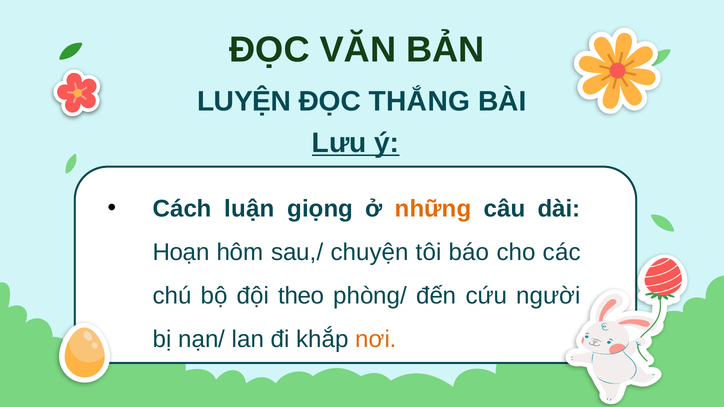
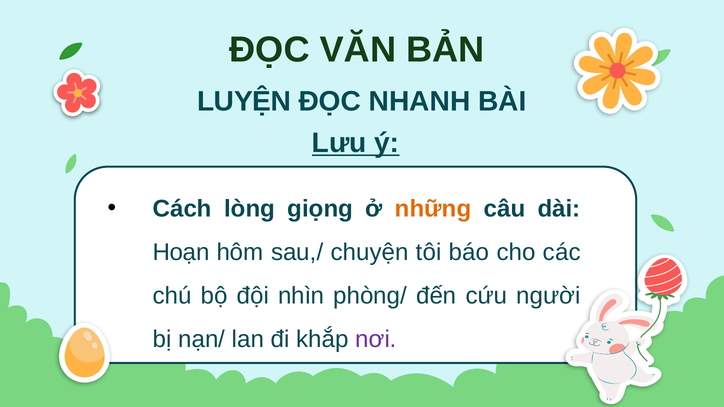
THẮNG: THẮNG -> NHANH
luận: luận -> lòng
theo: theo -> nhìn
nơi colour: orange -> purple
